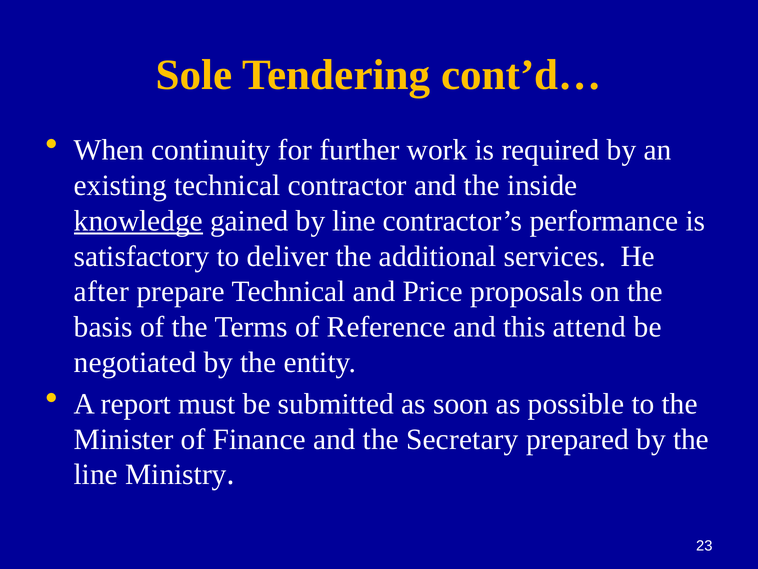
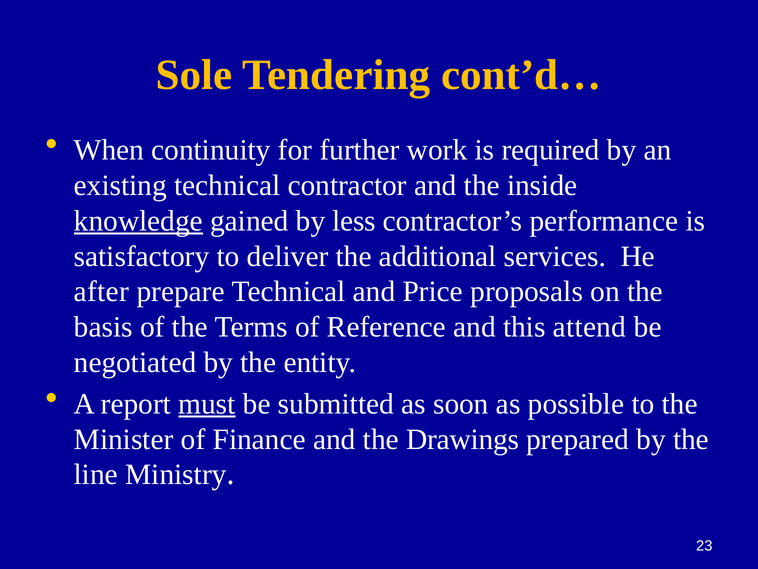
by line: line -> less
must underline: none -> present
Secretary: Secretary -> Drawings
